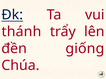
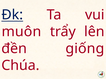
thánh: thánh -> muôn
